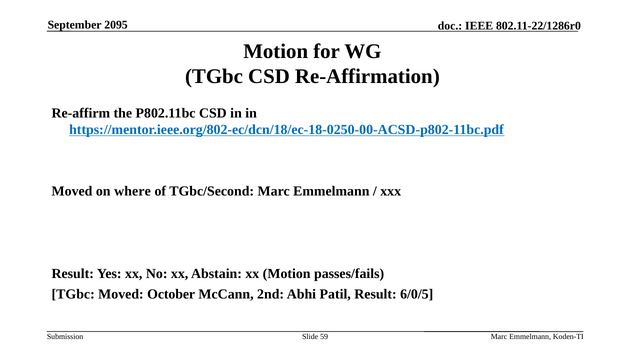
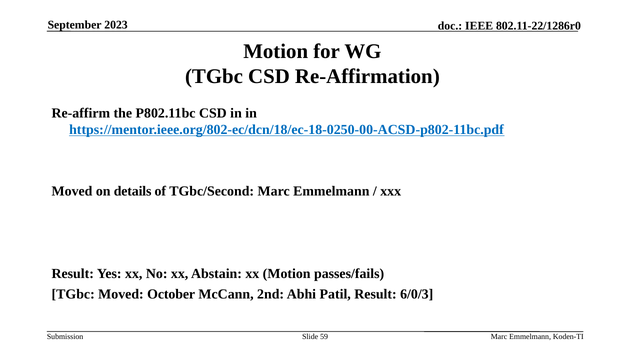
2095: 2095 -> 2023
where: where -> details
6/0/5: 6/0/5 -> 6/0/3
